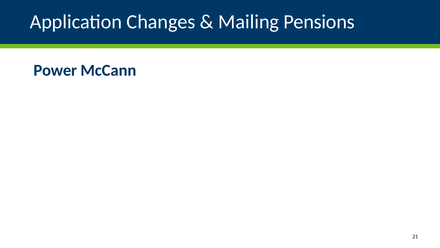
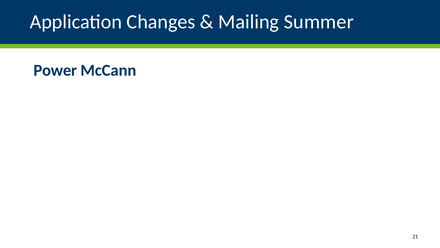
Pensions: Pensions -> Summer
